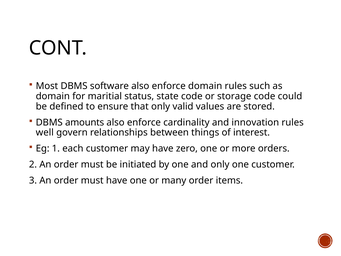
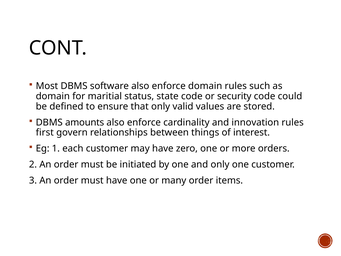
storage: storage -> security
well: well -> first
